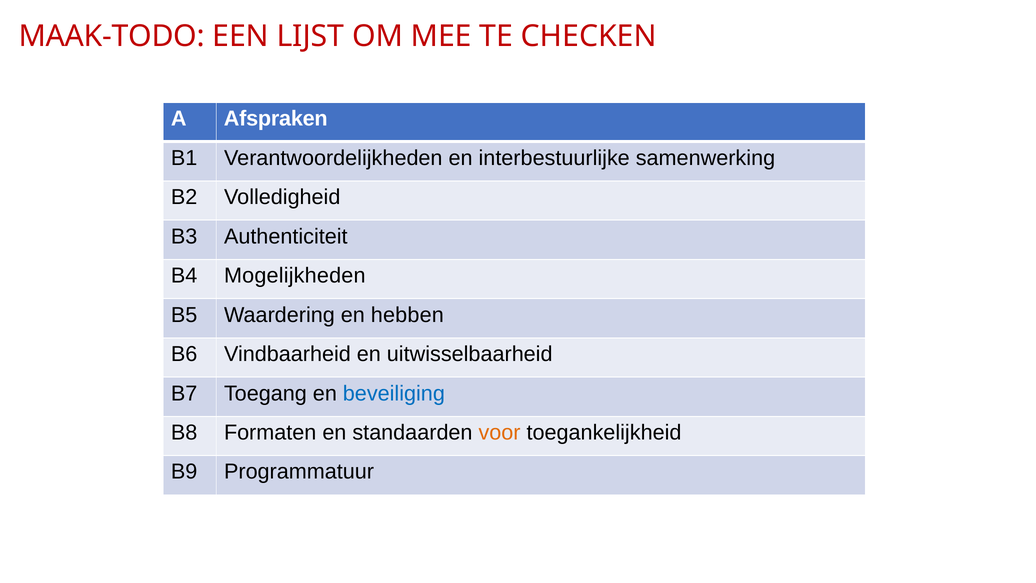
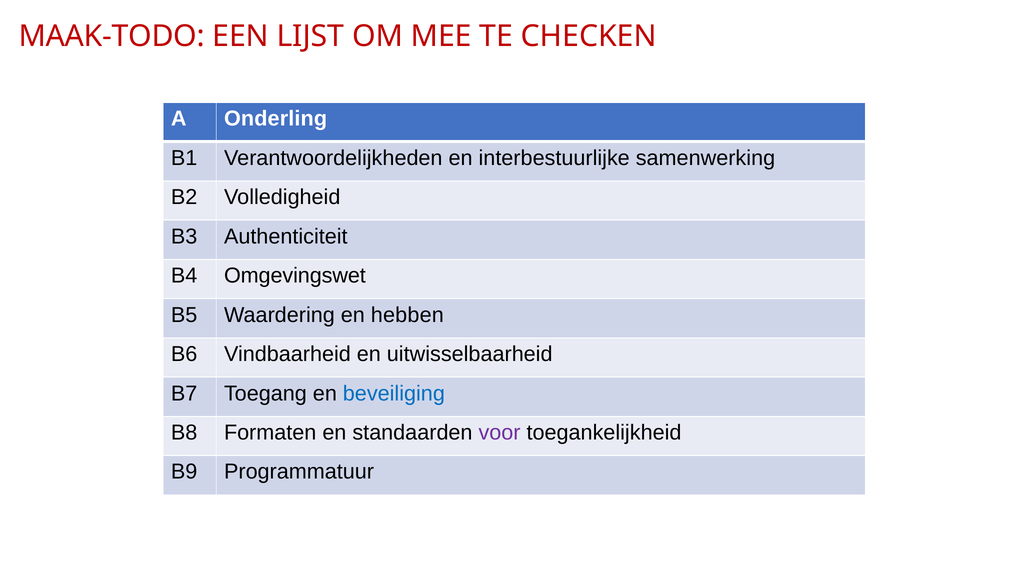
Afspraken: Afspraken -> Onderling
Mogelijkheden: Mogelijkheden -> Omgevingswet
voor colour: orange -> purple
